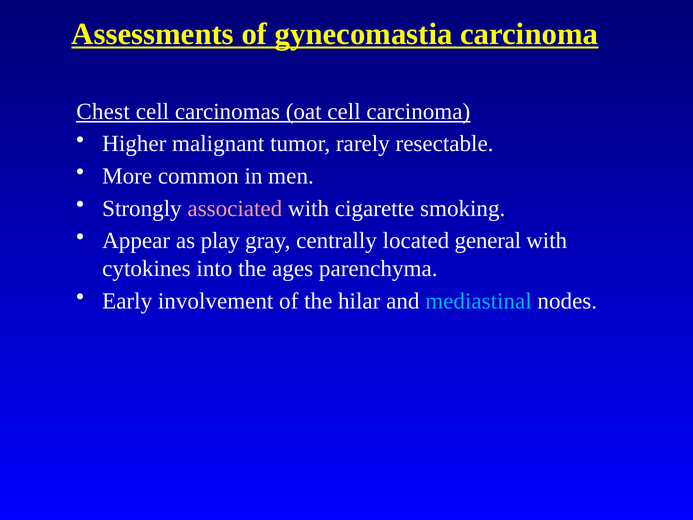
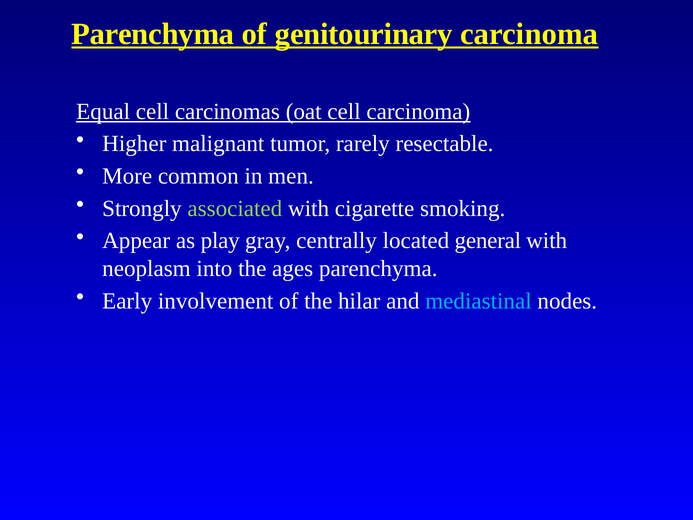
Assessments at (153, 34): Assessments -> Parenchyma
gynecomastia: gynecomastia -> genitourinary
Chest: Chest -> Equal
associated colour: pink -> light green
cytokines: cytokines -> neoplasm
